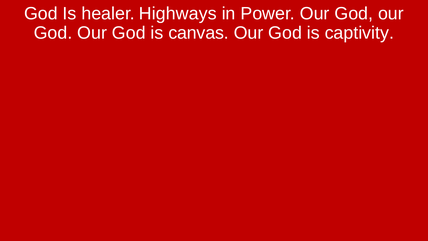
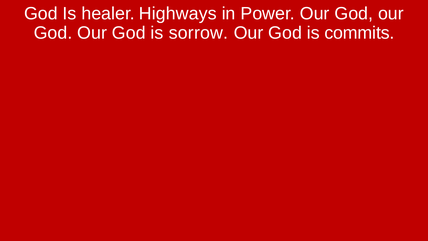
canvas: canvas -> sorrow
captivity: captivity -> commits
